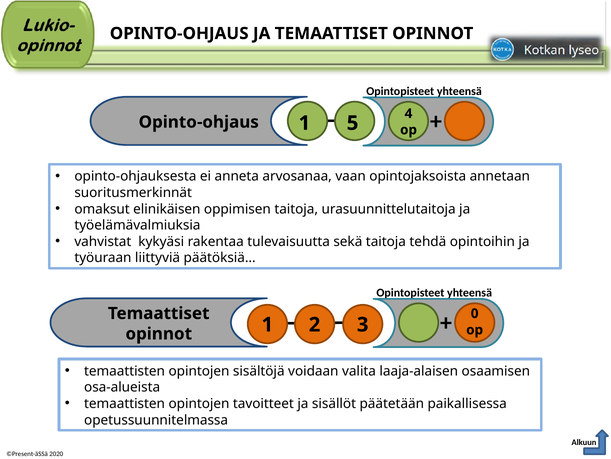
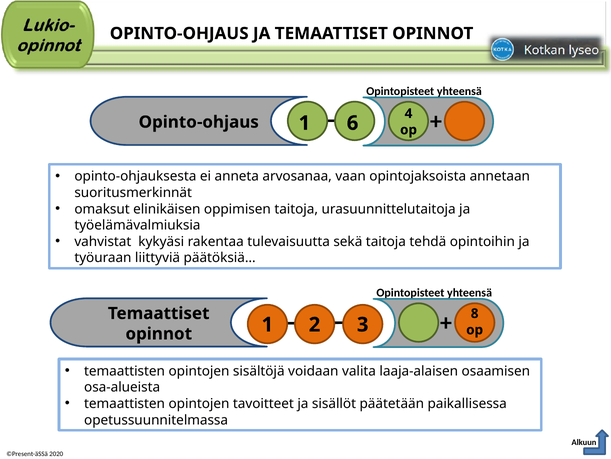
5: 5 -> 6
0: 0 -> 8
